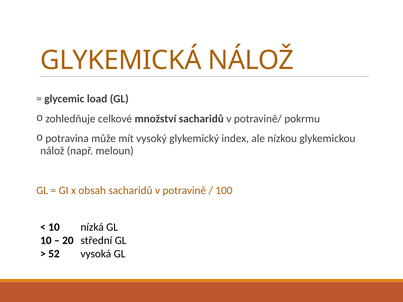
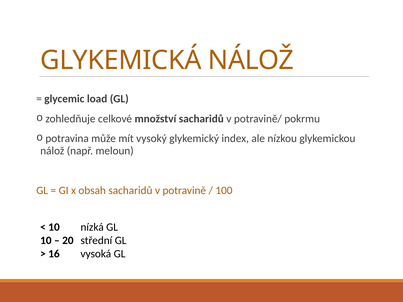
52: 52 -> 16
